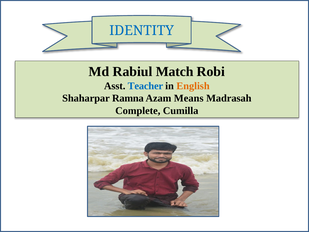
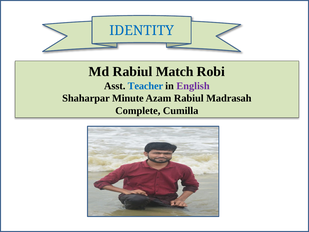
English colour: orange -> purple
Ramna: Ramna -> Minute
Azam Means: Means -> Rabiul
